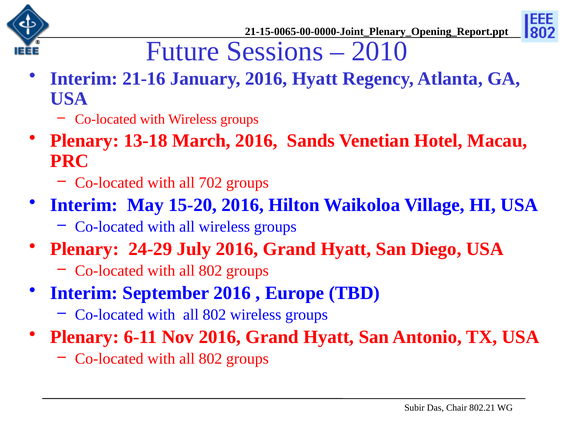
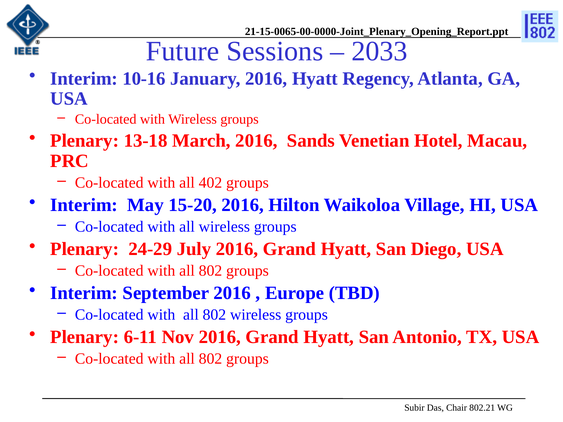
2010: 2010 -> 2033
21-16: 21-16 -> 10-16
702: 702 -> 402
